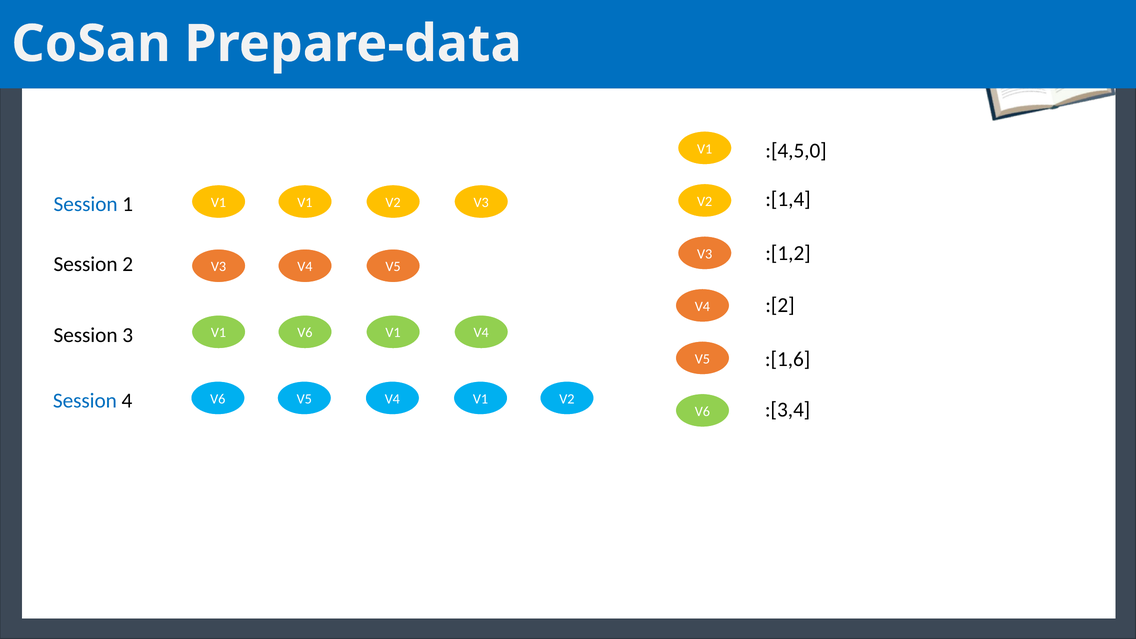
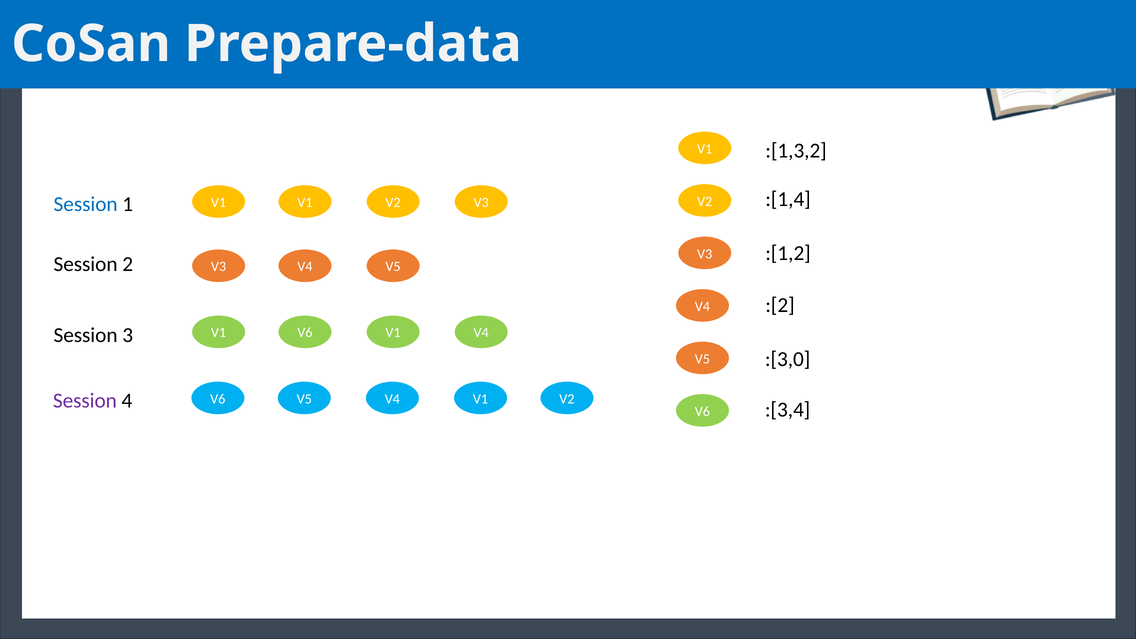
:[4,5,0: :[4,5,0 -> :[1,3,2
:[1,6: :[1,6 -> :[3,0
Session at (85, 401) colour: blue -> purple
